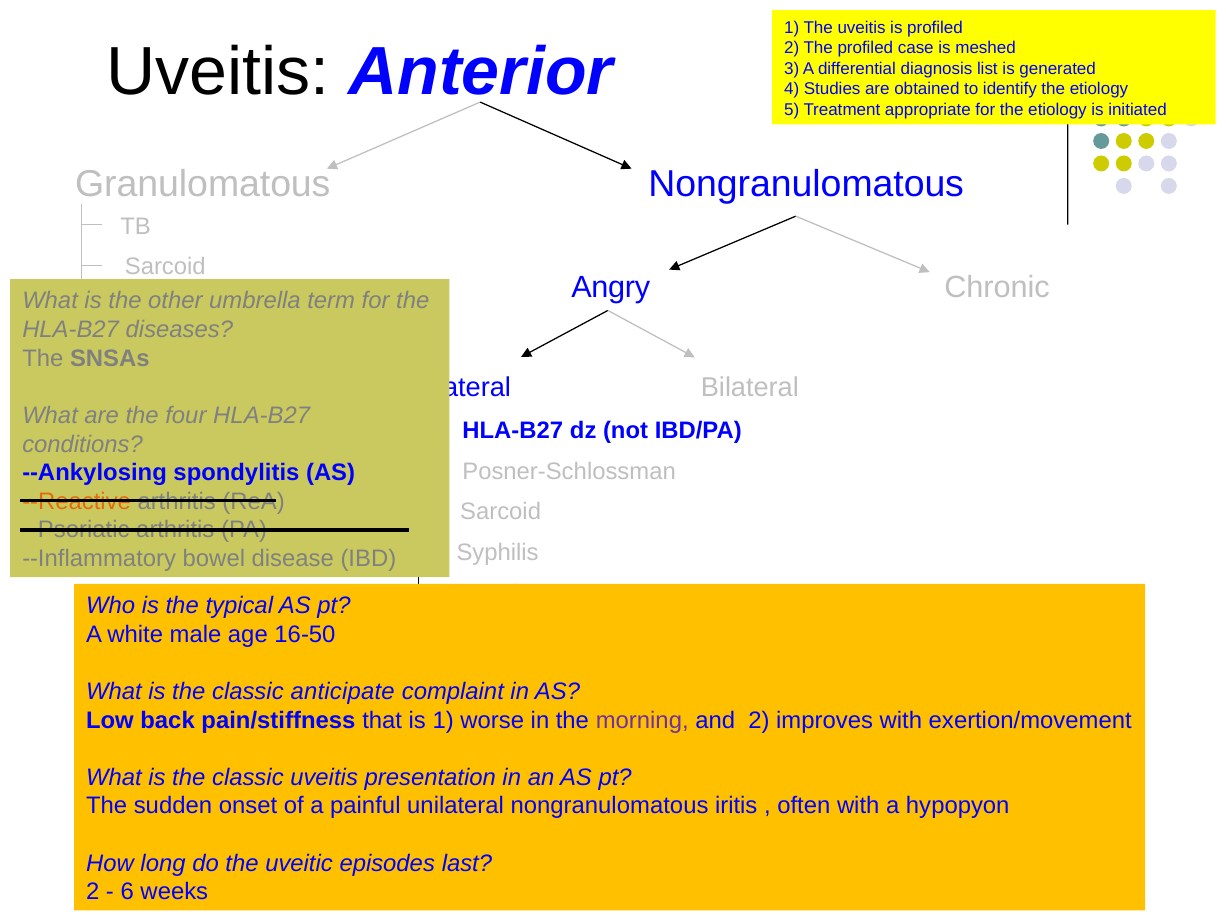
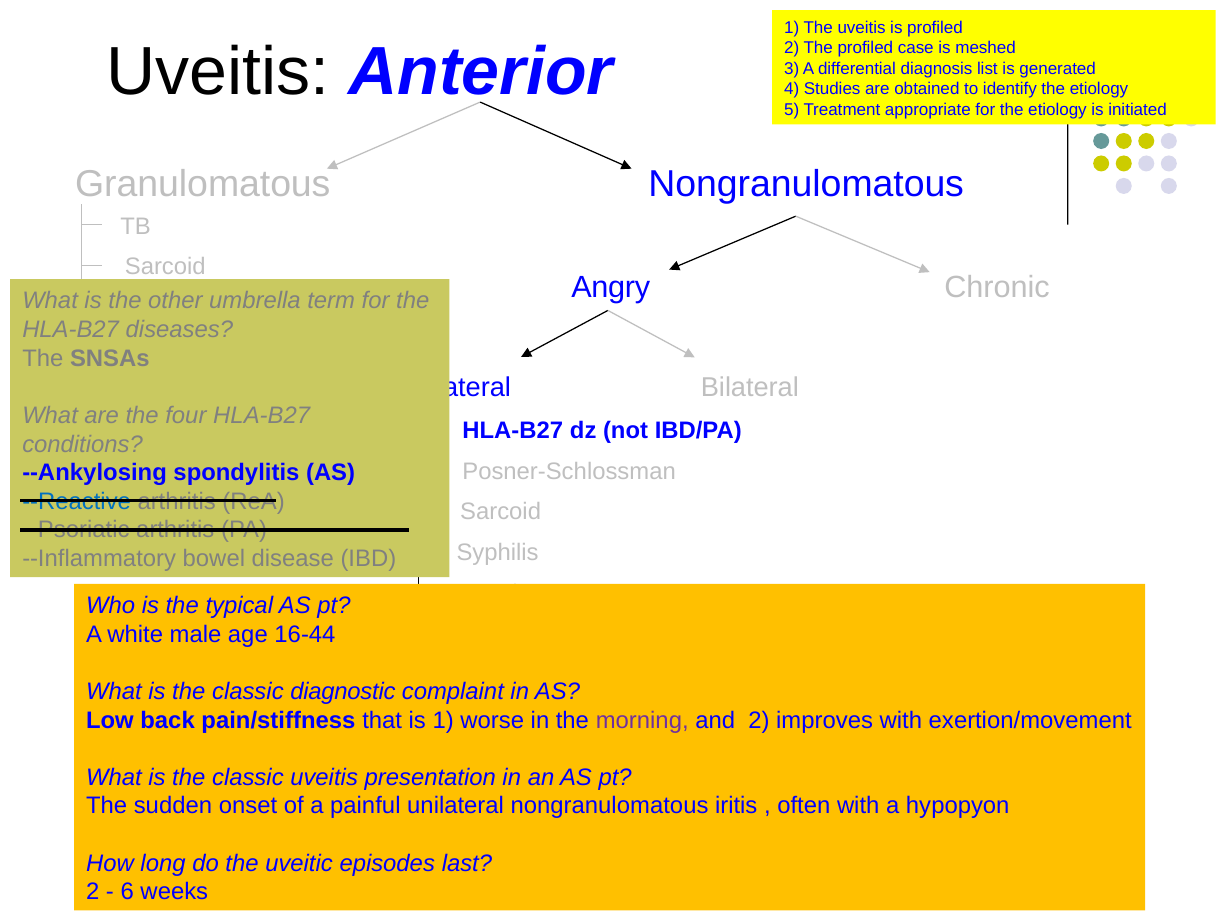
--Reactive colour: orange -> blue
16-50: 16-50 -> 16-44
anticipate: anticipate -> diagnostic
